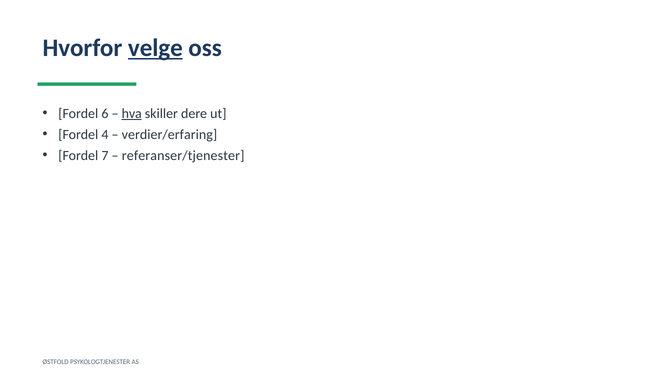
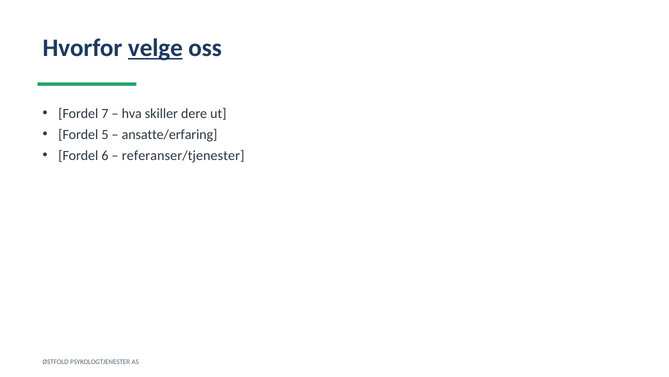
6: 6 -> 7
hva underline: present -> none
4: 4 -> 5
verdier/erfaring: verdier/erfaring -> ansatte/erfaring
7: 7 -> 6
